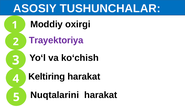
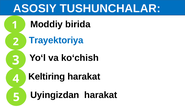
oxirgi: oxirgi -> birida
Trayektoriya colour: purple -> blue
Nuqtalarini: Nuqtalarini -> Uyingizdan
